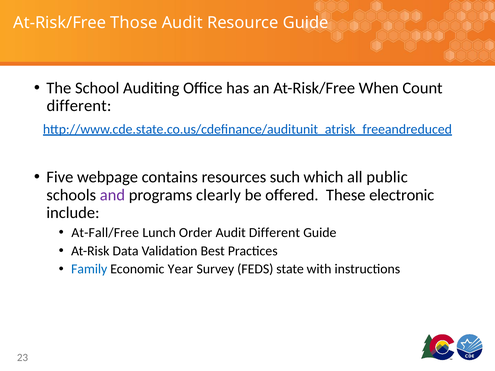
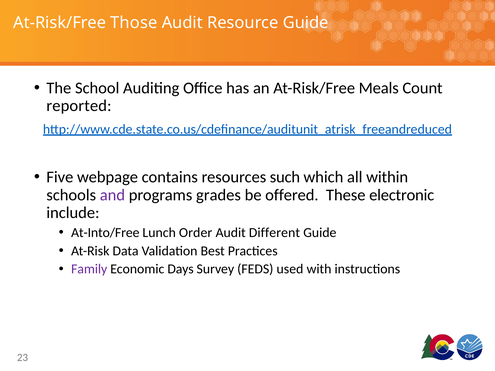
When: When -> Meals
different at (79, 106): different -> reported
public: public -> within
clearly: clearly -> grades
At-Fall/Free: At-Fall/Free -> At-Into/Free
Family colour: blue -> purple
Year: Year -> Days
state: state -> used
